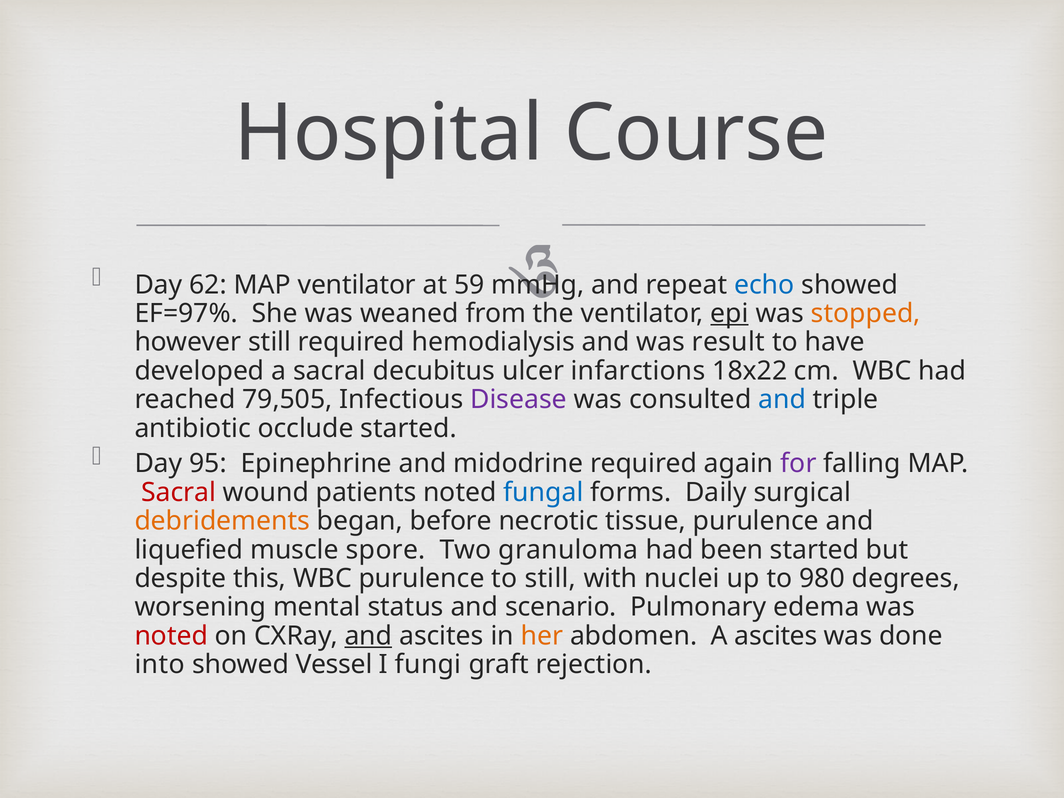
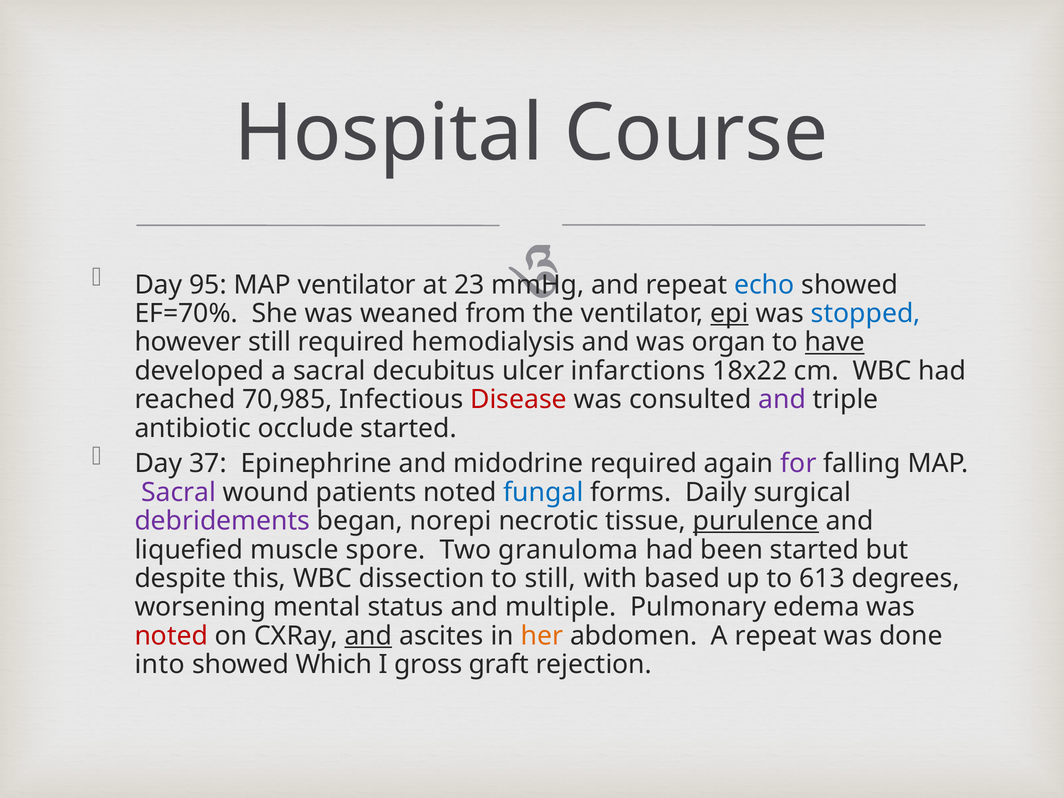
62: 62 -> 95
59: 59 -> 23
EF=97%: EF=97% -> EF=70%
stopped colour: orange -> blue
result: result -> organ
have underline: none -> present
79,505: 79,505 -> 70,985
Disease colour: purple -> red
and at (782, 400) colour: blue -> purple
95: 95 -> 37
Sacral at (179, 492) colour: red -> purple
debridements colour: orange -> purple
before: before -> norepi
purulence at (756, 521) underline: none -> present
WBC purulence: purulence -> dissection
nuclei: nuclei -> based
980: 980 -> 613
scenario: scenario -> multiple
A ascites: ascites -> repeat
Vessel: Vessel -> Which
fungi: fungi -> gross
